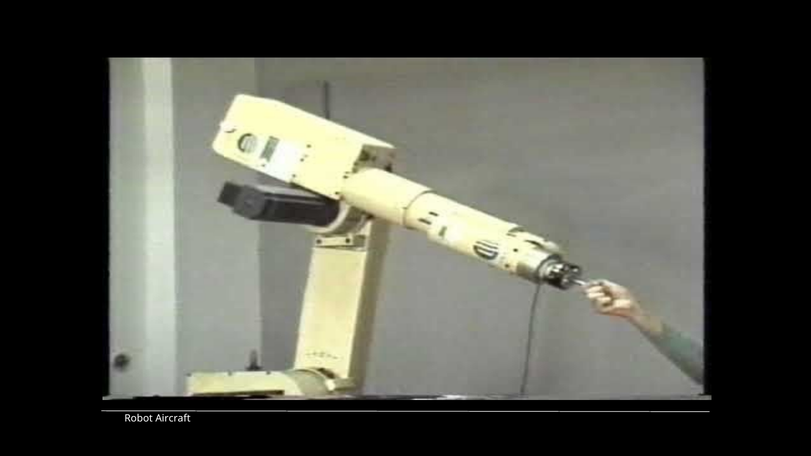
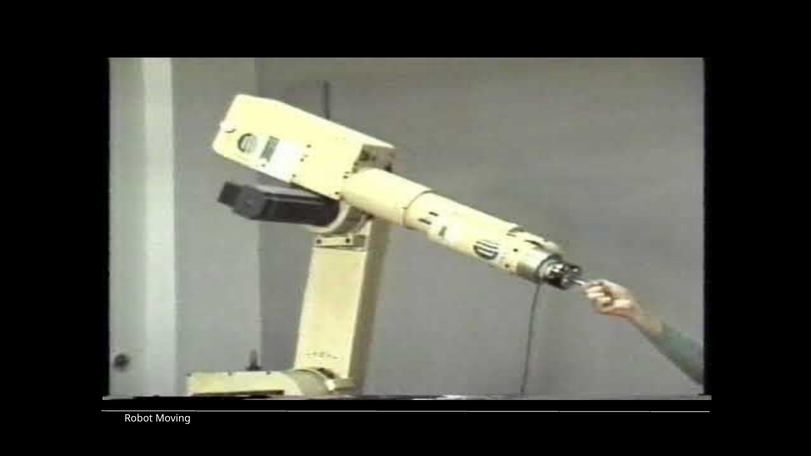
Aircraft: Aircraft -> Moving
